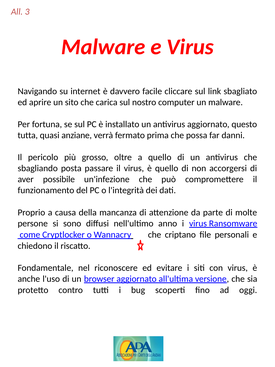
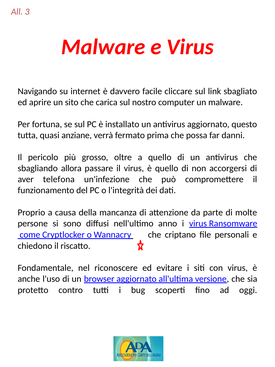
posta: posta -> allora
possibile: possibile -> telefona
